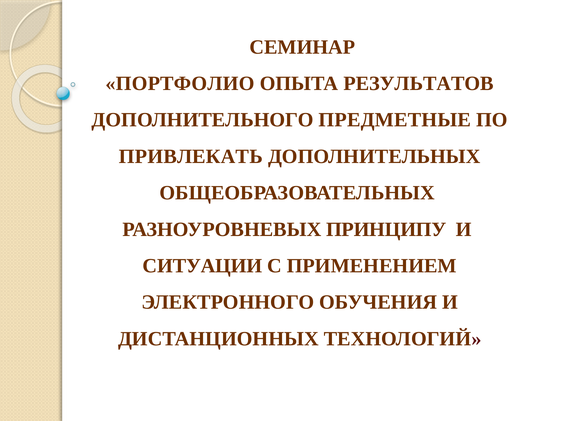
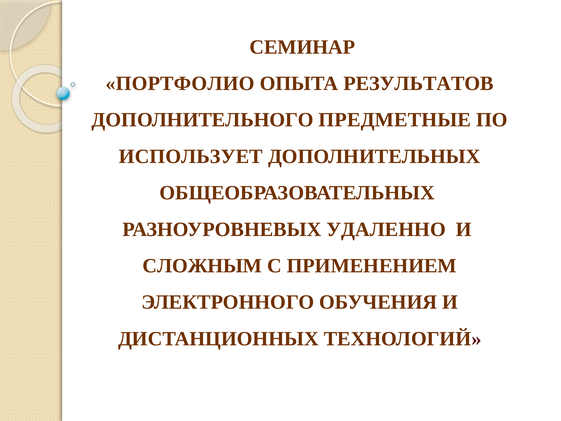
ПРИВЛЕКАТЬ: ПРИВЛЕКАТЬ -> ИСПОЛЬЗУЕТ
ПРИНЦИПУ: ПРИНЦИПУ -> УДАЛЕННО
СИТУАЦИИ: СИТУАЦИИ -> СЛОЖНЫМ
